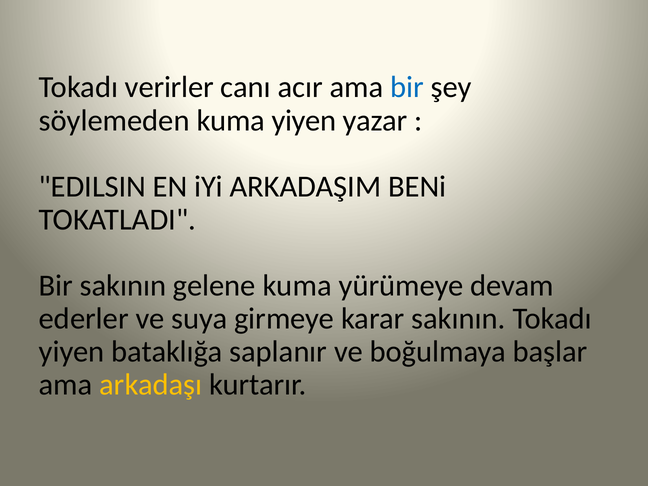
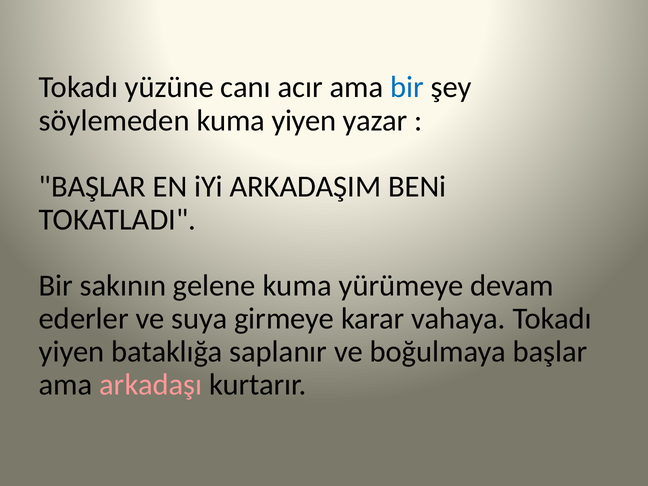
verirler: verirler -> yüzüne
EDILSIN at (92, 187): EDILSIN -> BAŞLAR
karar sakının: sakının -> vahaya
arkadaşı colour: yellow -> pink
